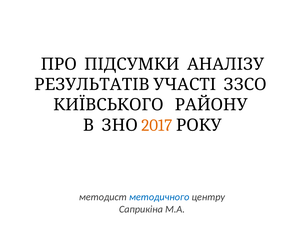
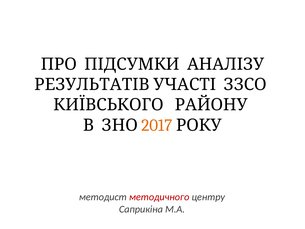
методичного colour: blue -> red
